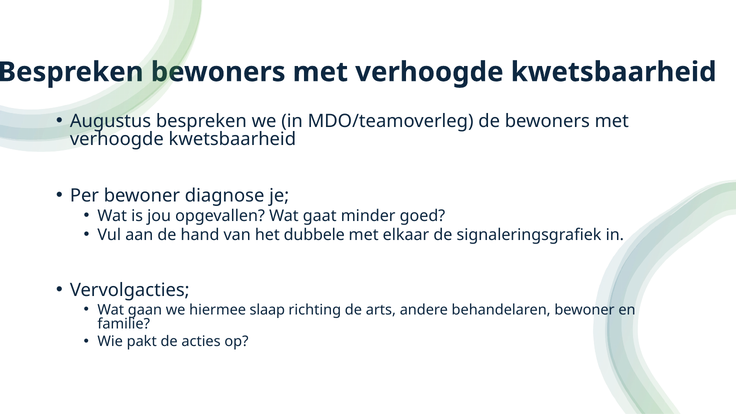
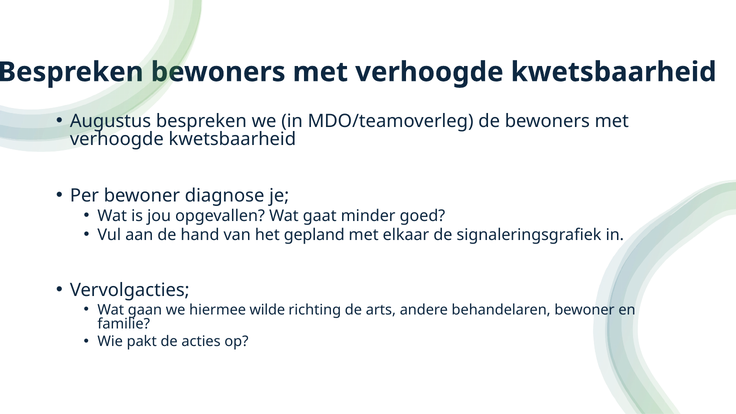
dubbele: dubbele -> gepland
slaap: slaap -> wilde
